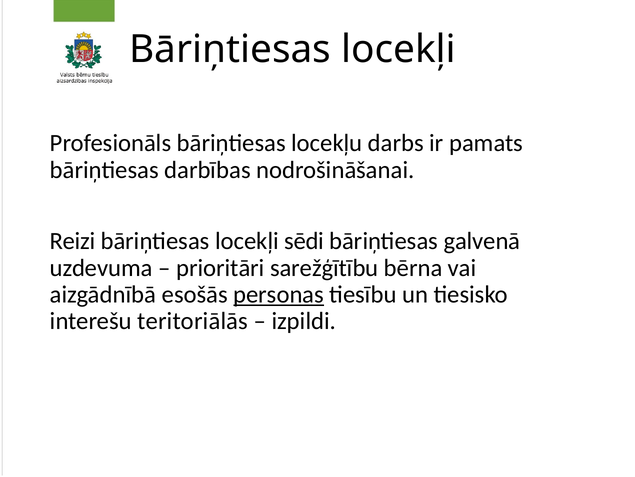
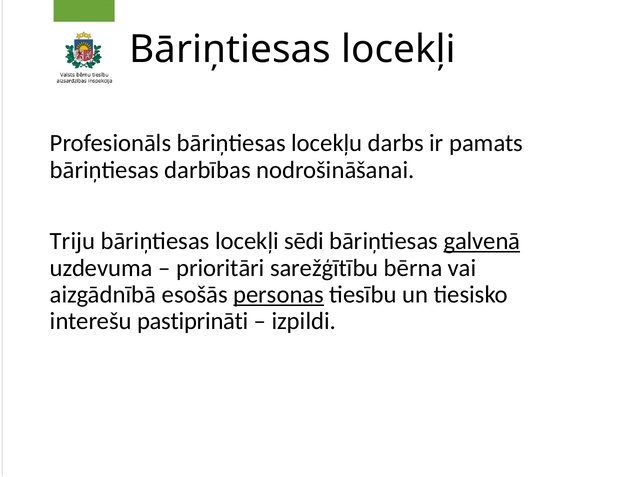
Reizi: Reizi -> Triju
galvenā underline: none -> present
teritoriālās: teritoriālās -> pastiprināti
